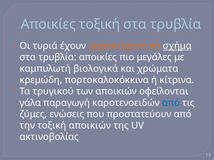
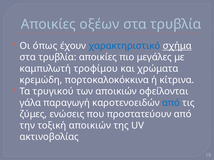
Αποικίες τοξική: τοξική -> οξέων
τυριά: τυριά -> όπως
χαρακτηριστικό colour: orange -> blue
βιολογικά: βιολογικά -> τροφίμου
